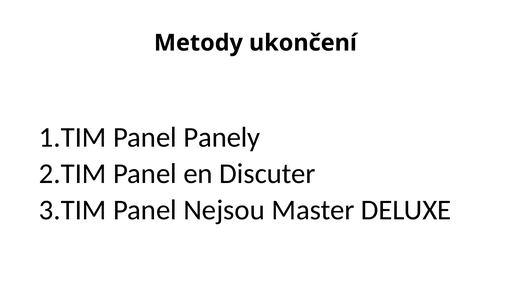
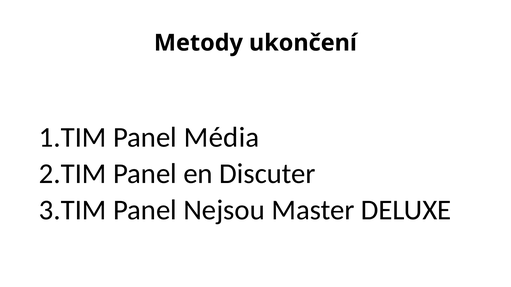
Panely: Panely -> Média
